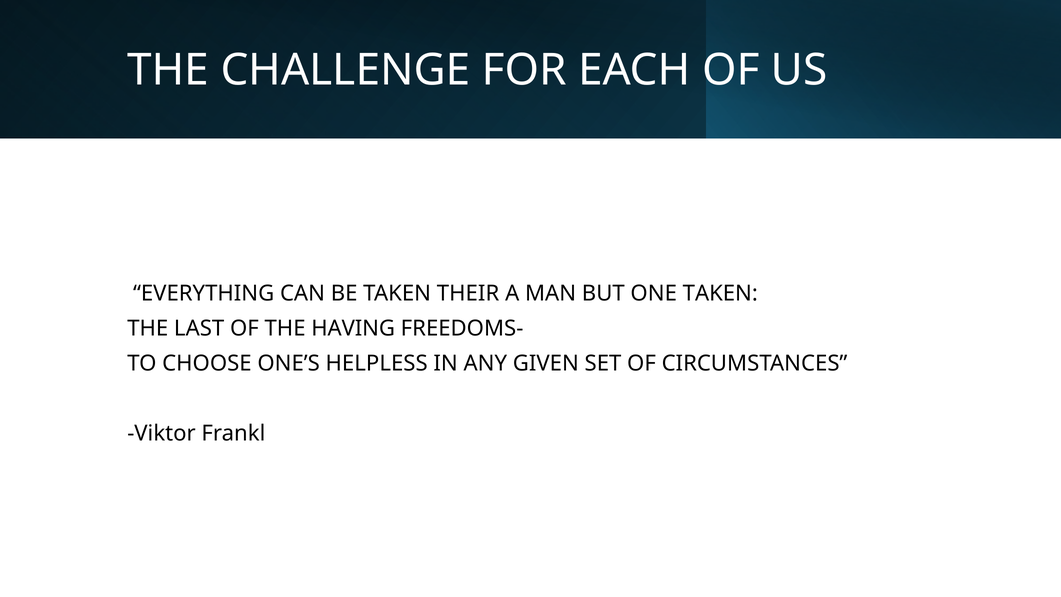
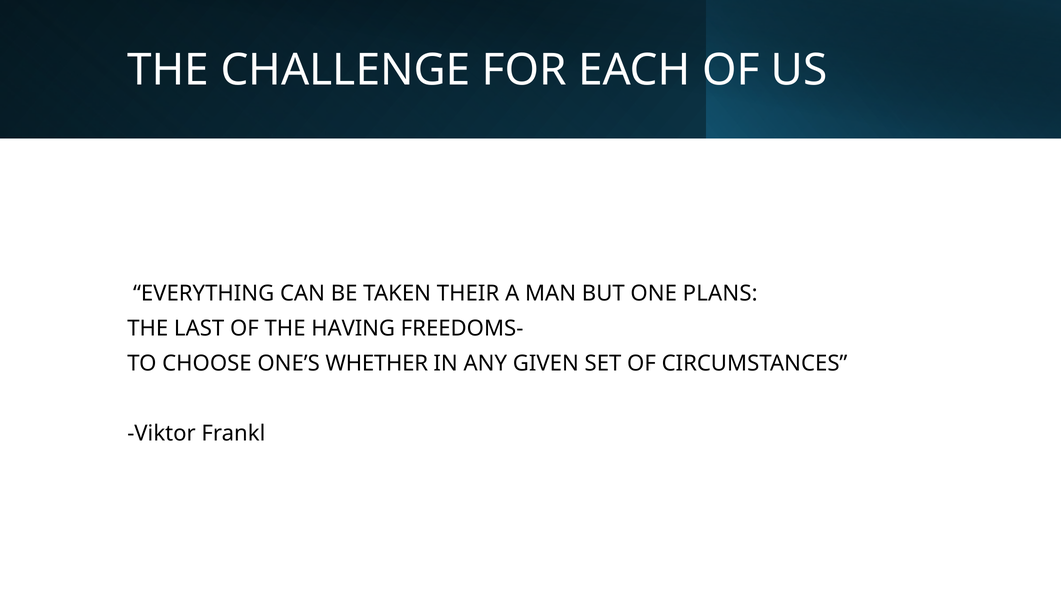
ONE TAKEN: TAKEN -> PLANS
HELPLESS: HELPLESS -> WHETHER
